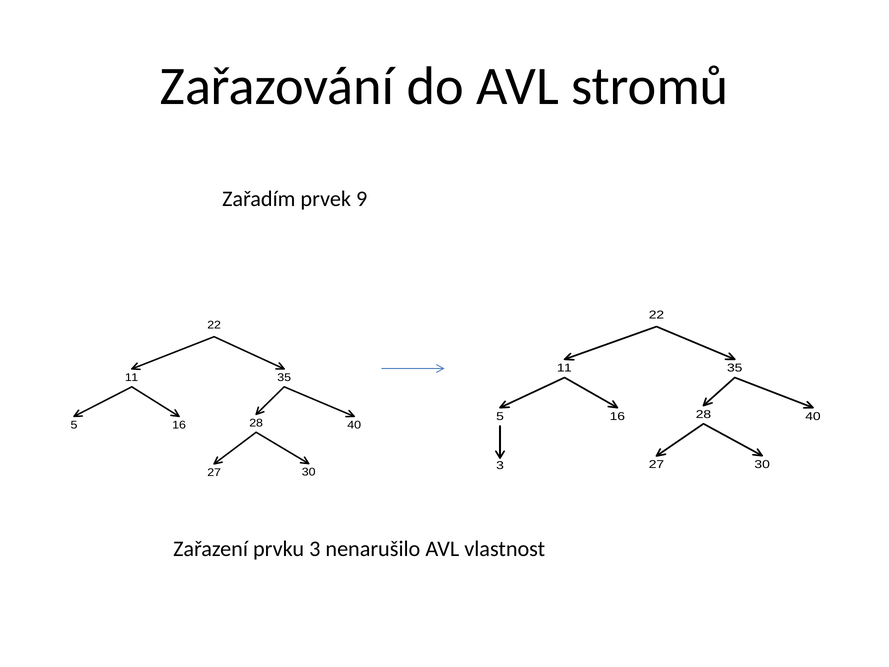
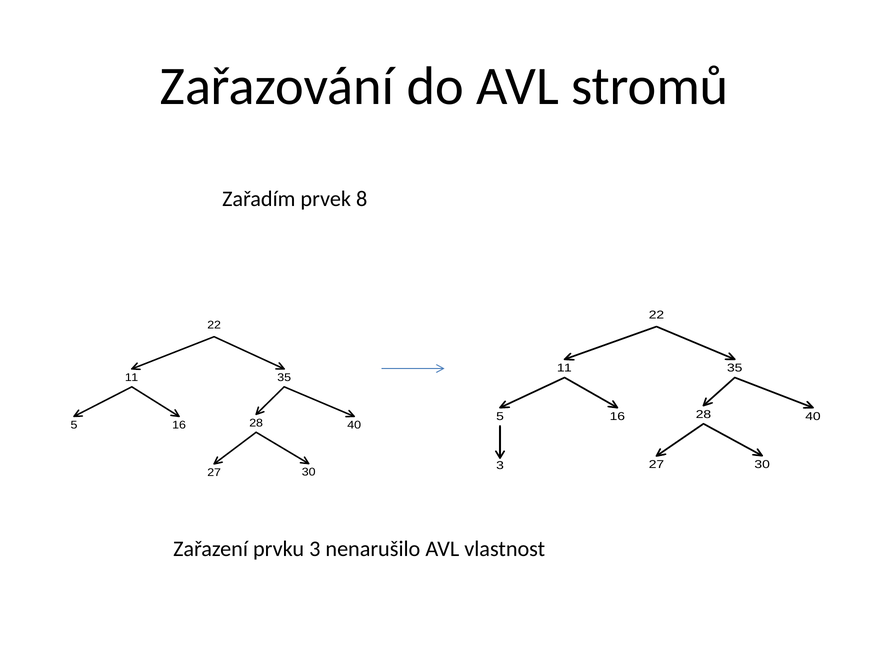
9: 9 -> 8
